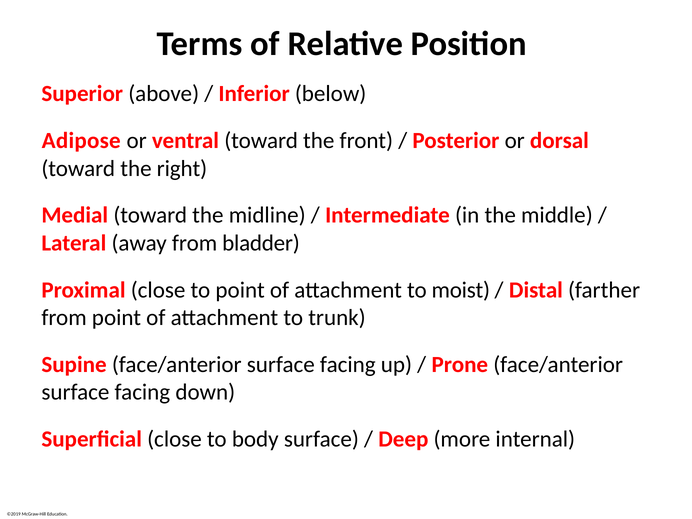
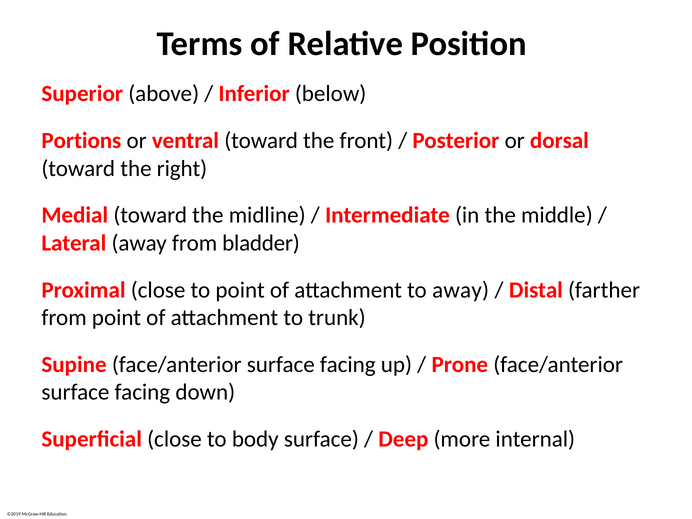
Adipose: Adipose -> Portions
to moist: moist -> away
